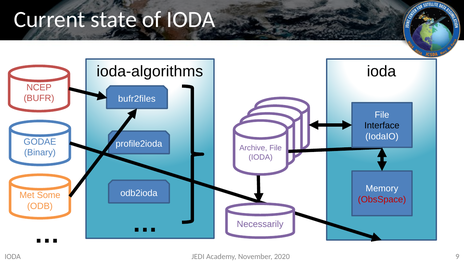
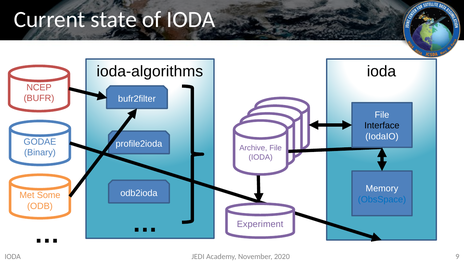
bufr2files: bufr2files -> bufr2filter
ObsSpace colour: red -> blue
Necessarily: Necessarily -> Experiment
